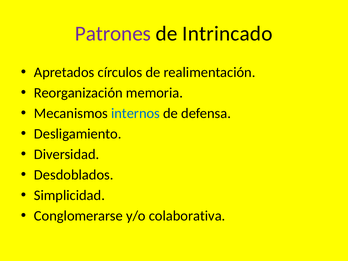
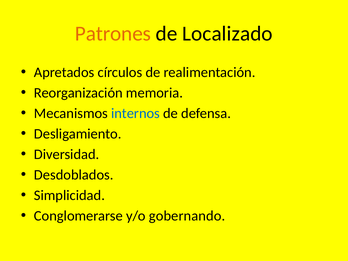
Patrones colour: purple -> orange
Intrincado: Intrincado -> Localizado
colaborativa: colaborativa -> gobernando
